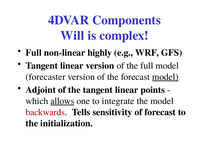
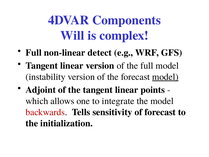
highly: highly -> detect
forecaster: forecaster -> instability
allows underline: present -> none
